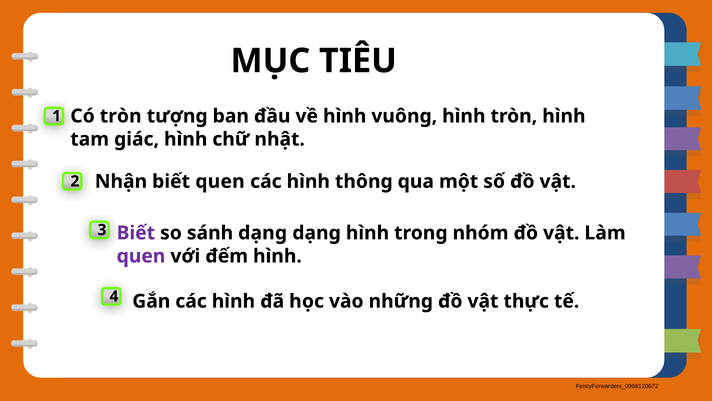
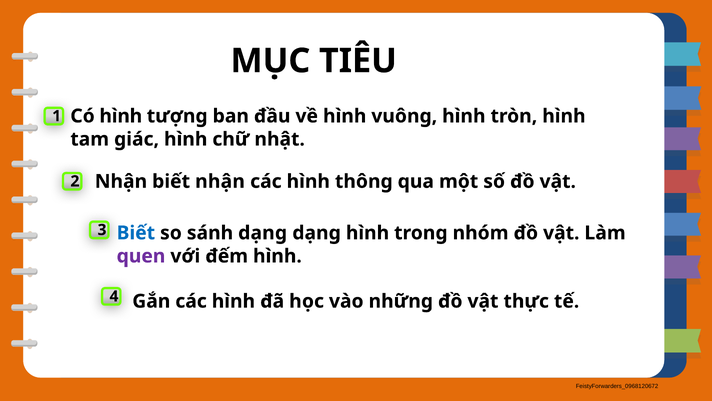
Có tròn: tròn -> hình
biết quen: quen -> nhận
Biết at (136, 233) colour: purple -> blue
